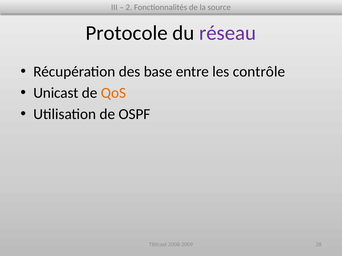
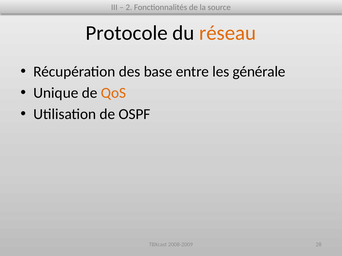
réseau colour: purple -> orange
contrôle: contrôle -> générale
Unicast: Unicast -> Unique
